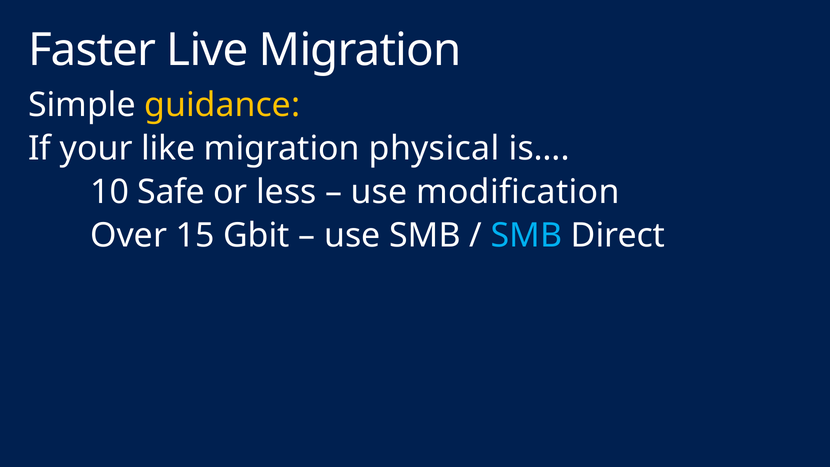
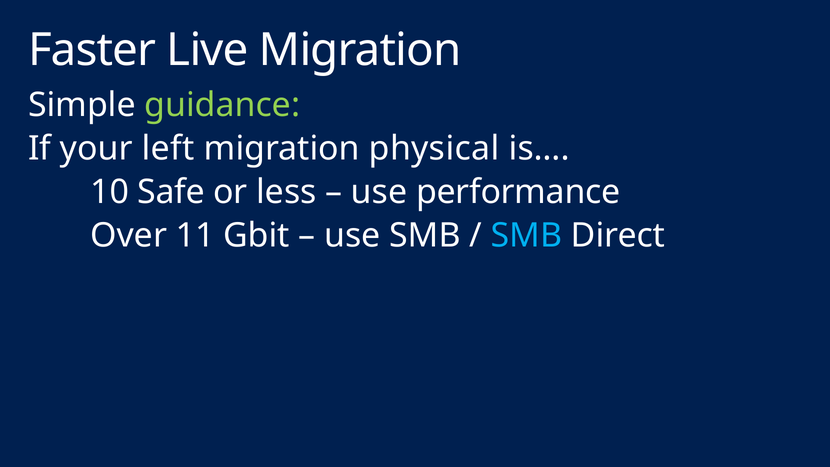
guidance colour: yellow -> light green
like: like -> left
modification: modification -> performance
15: 15 -> 11
